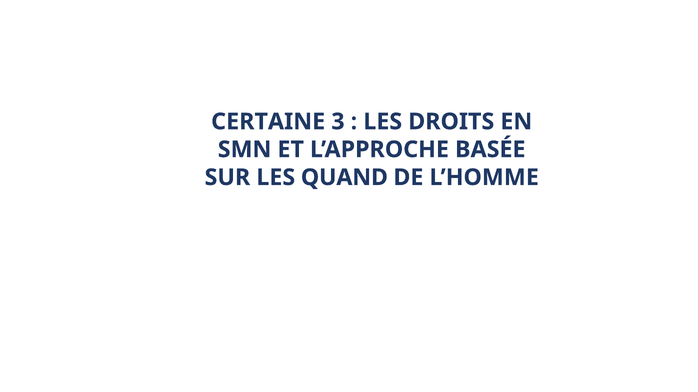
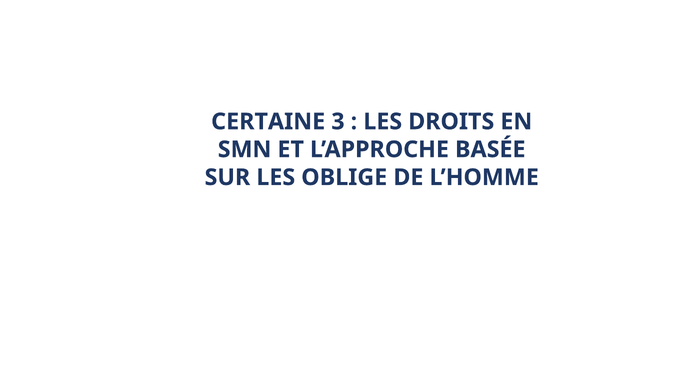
QUAND: QUAND -> OBLIGE
